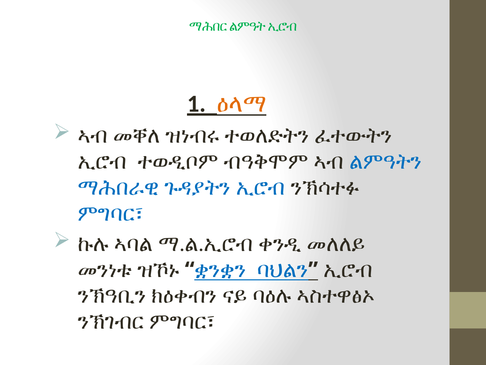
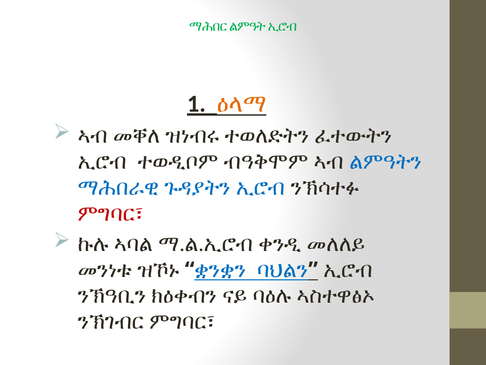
ምግባር፣ at (111, 213) colour: blue -> red
